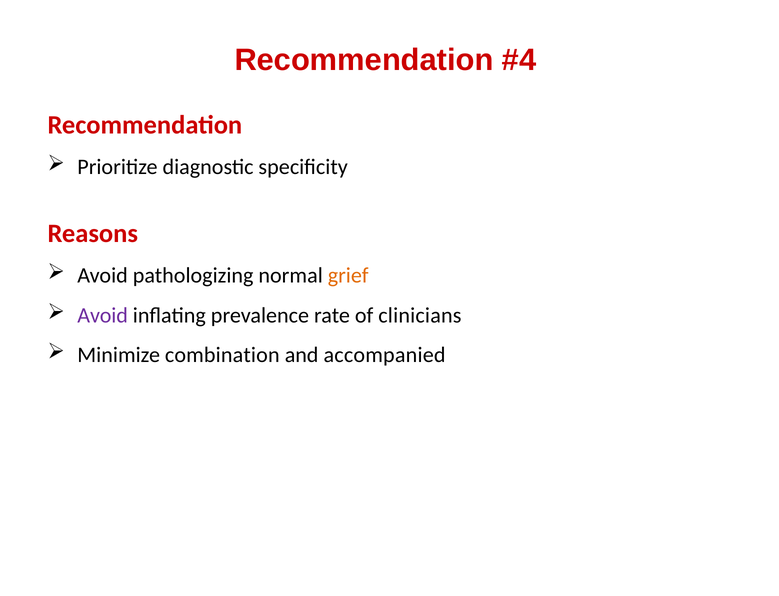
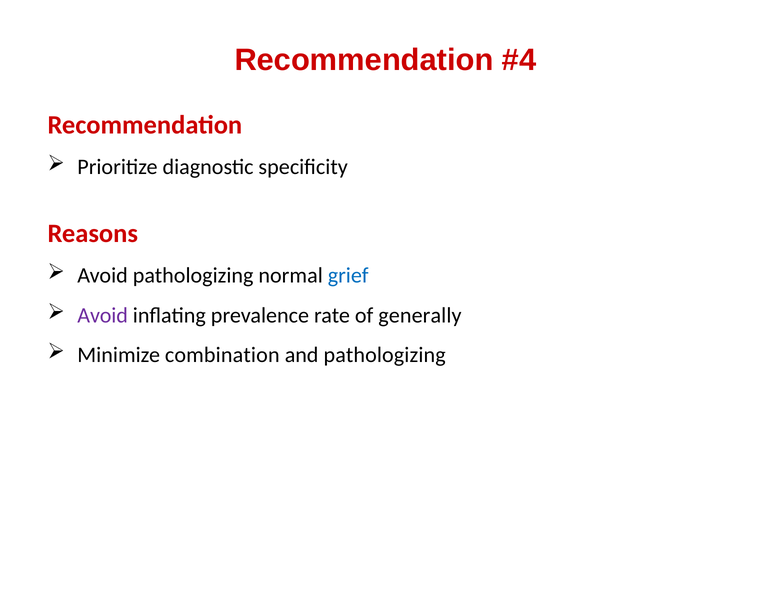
grief colour: orange -> blue
clinicians: clinicians -> generally
and accompanied: accompanied -> pathologizing
